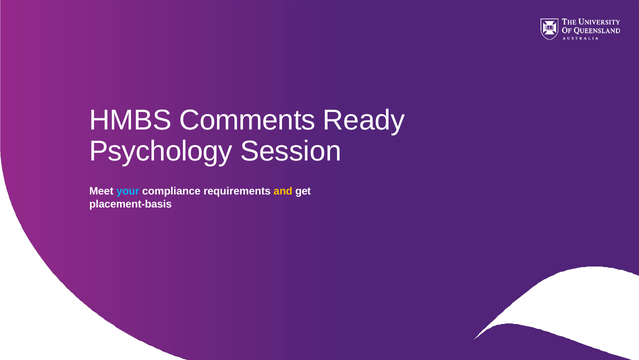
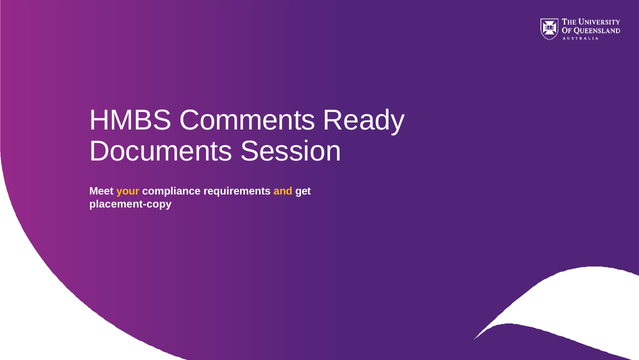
Psychology: Psychology -> Documents
your colour: light blue -> yellow
placement-basis: placement-basis -> placement-copy
